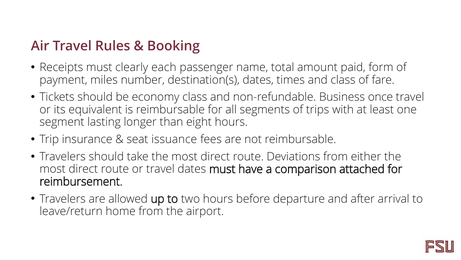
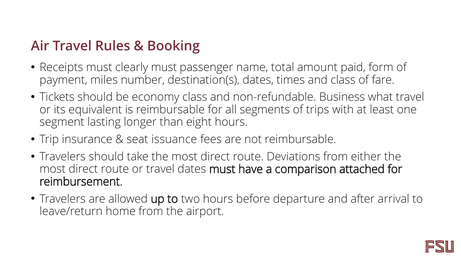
clearly each: each -> must
once: once -> what
